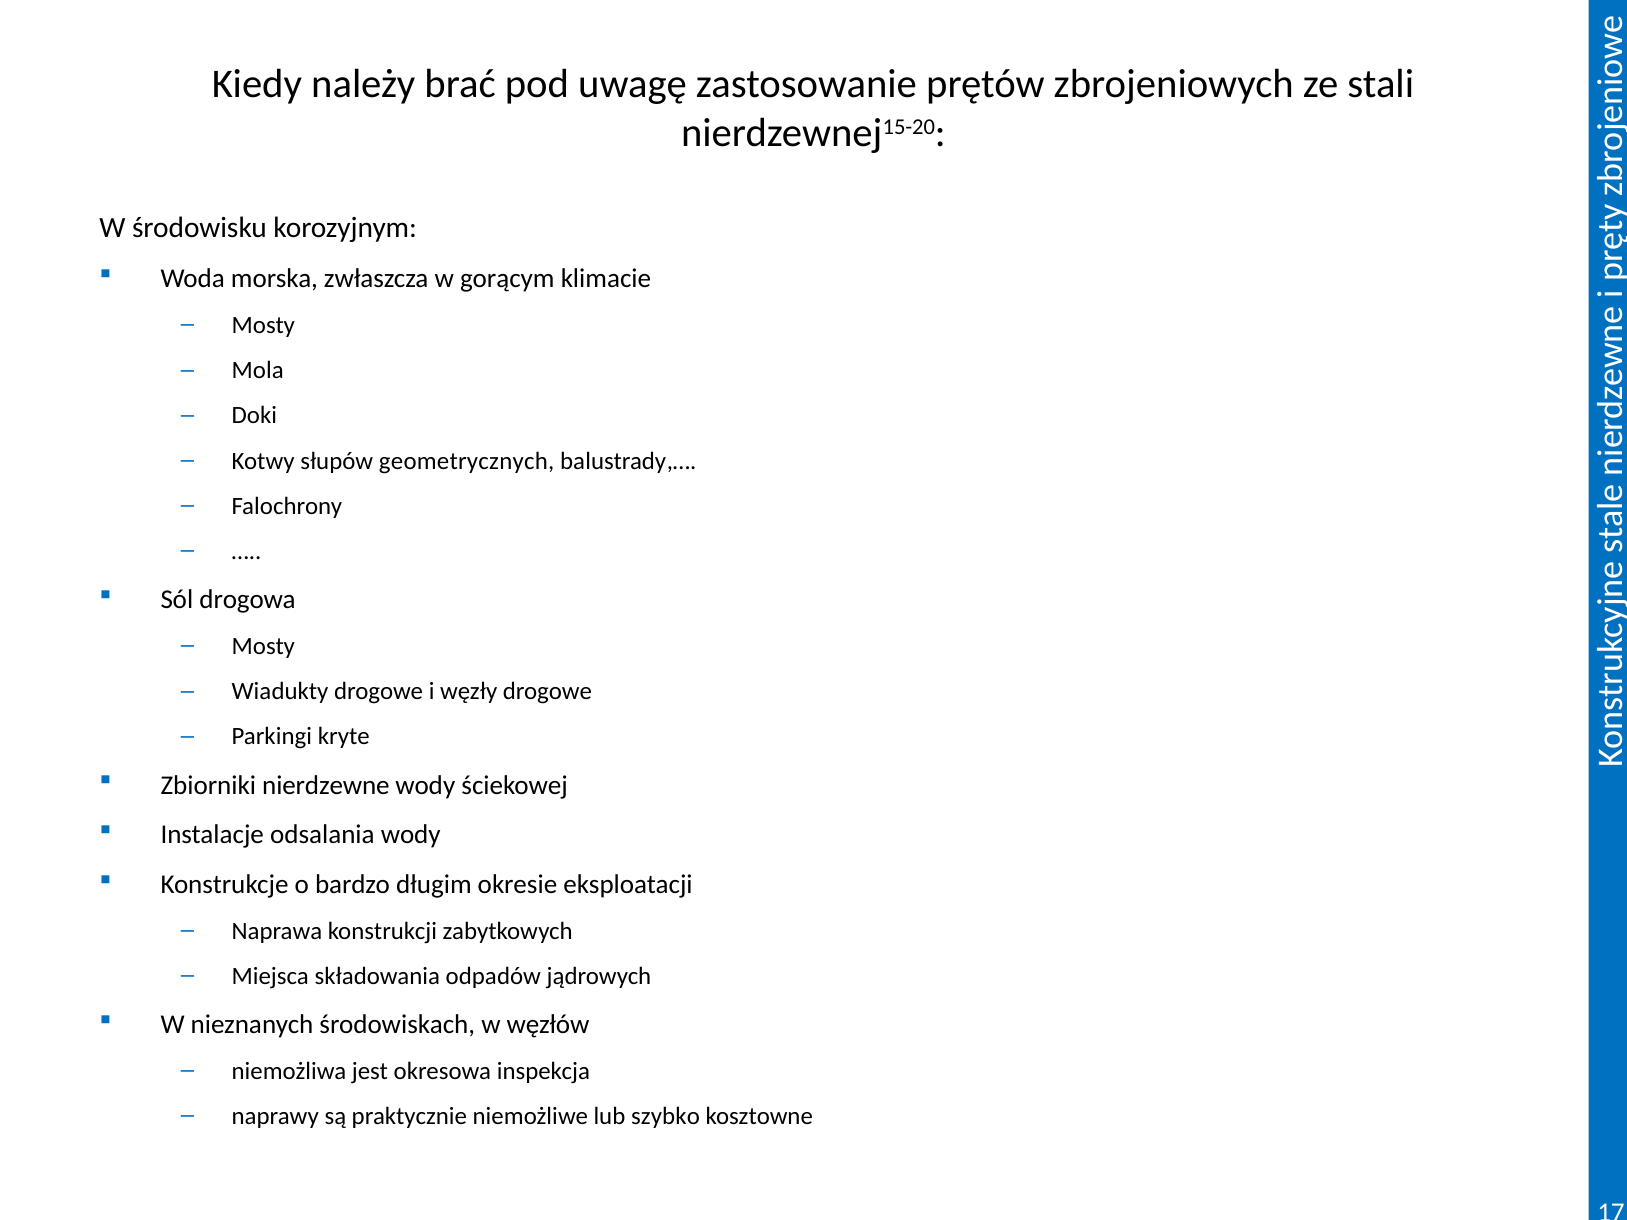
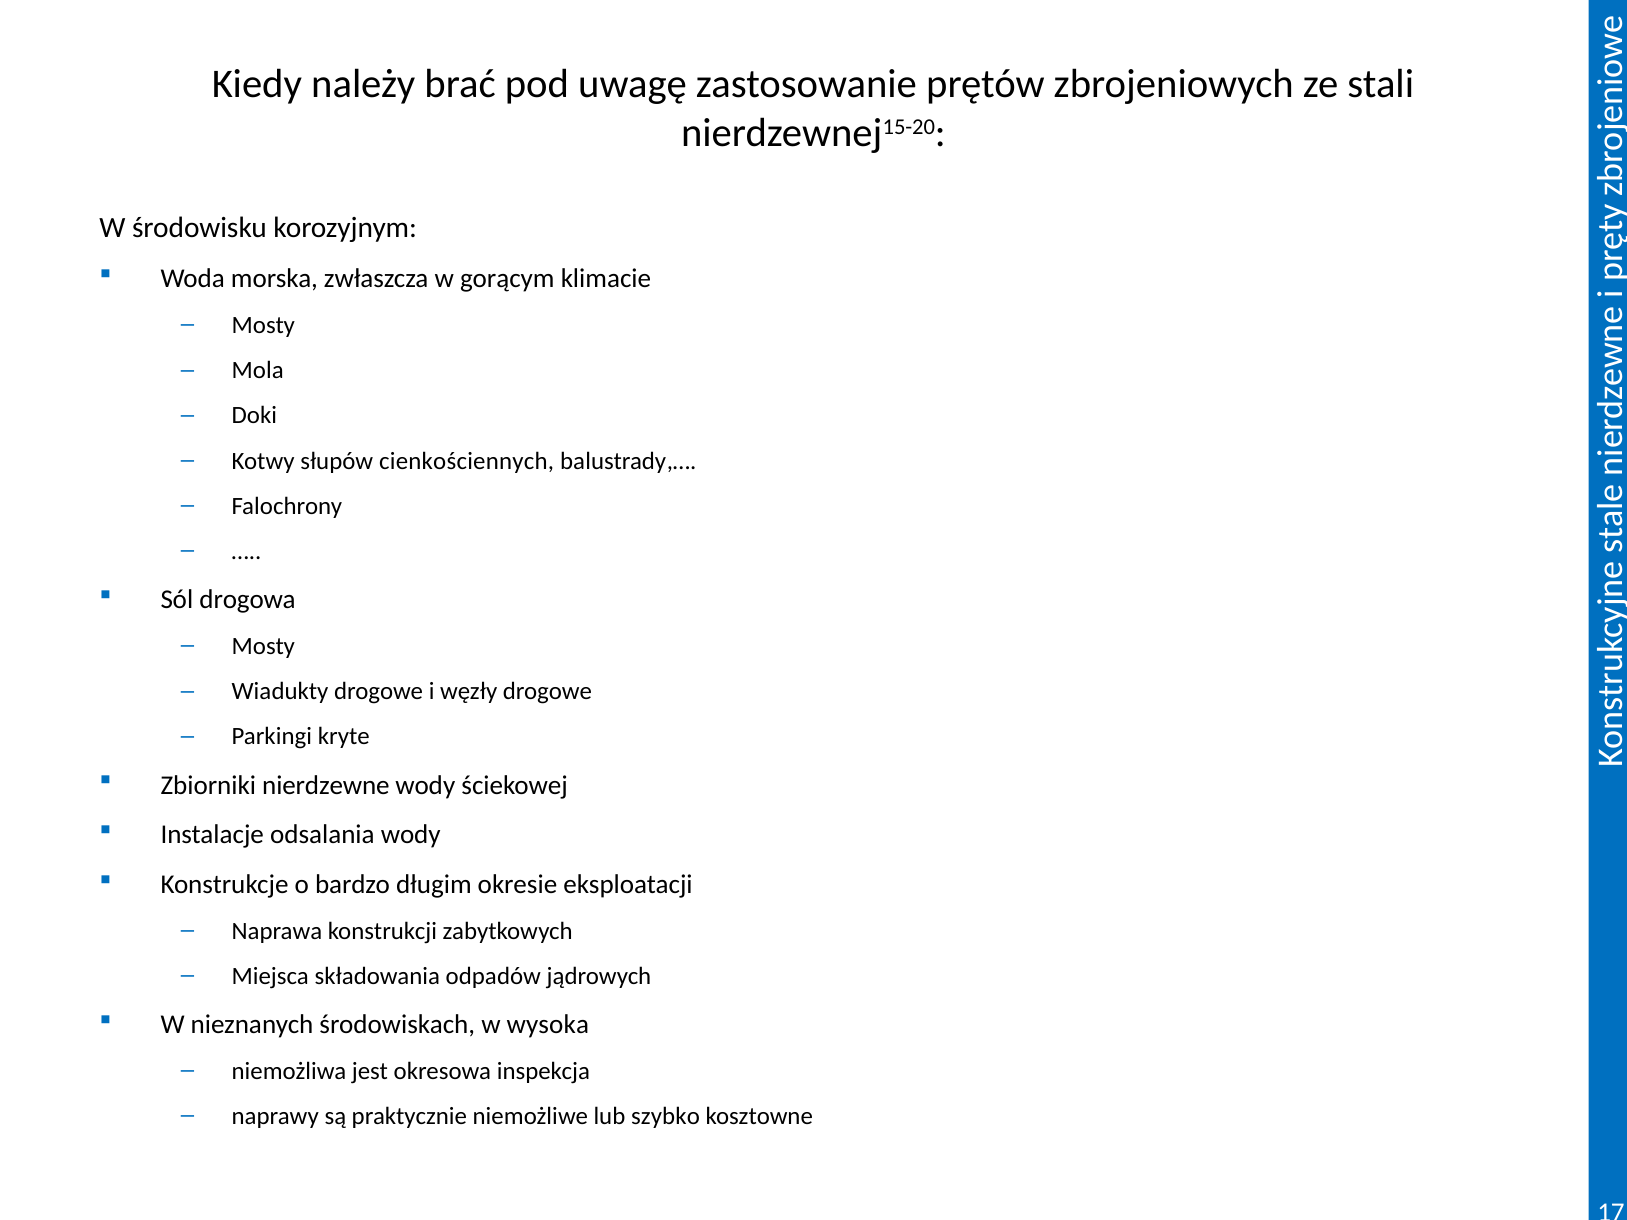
geometrycznych: geometrycznych -> cienkościennych
węzłów: węzłów -> wysoka
